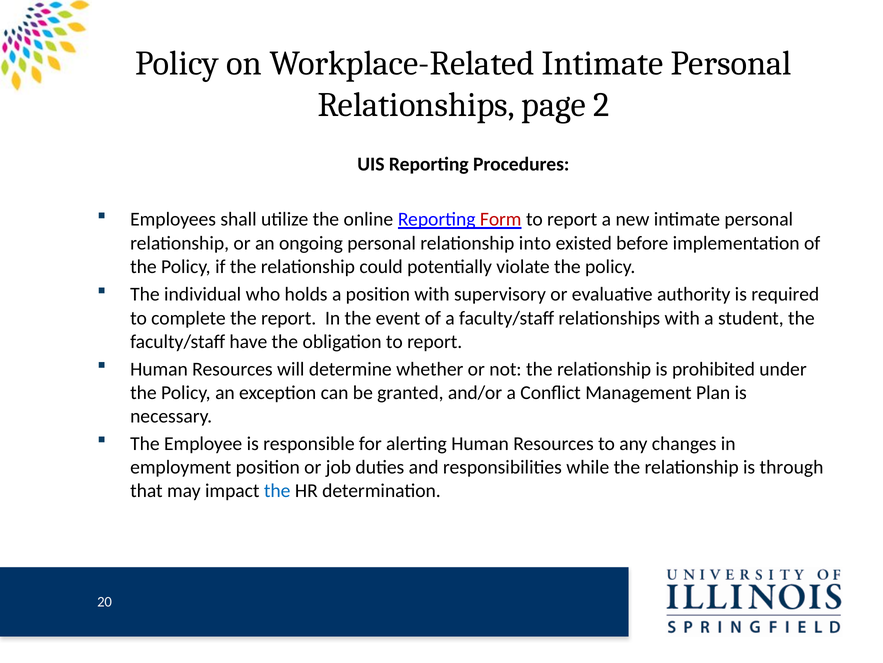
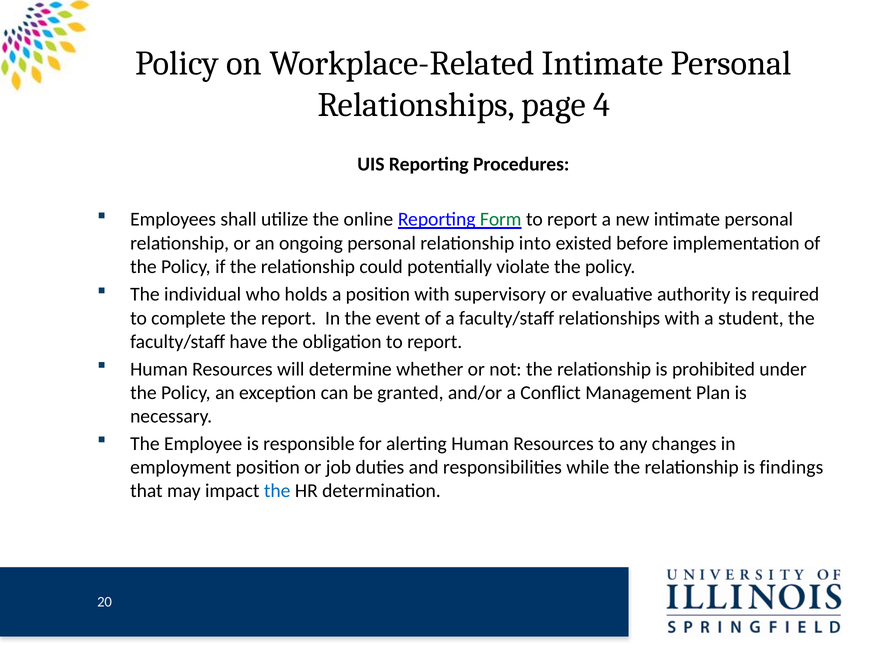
2: 2 -> 4
Form colour: red -> green
through: through -> findings
